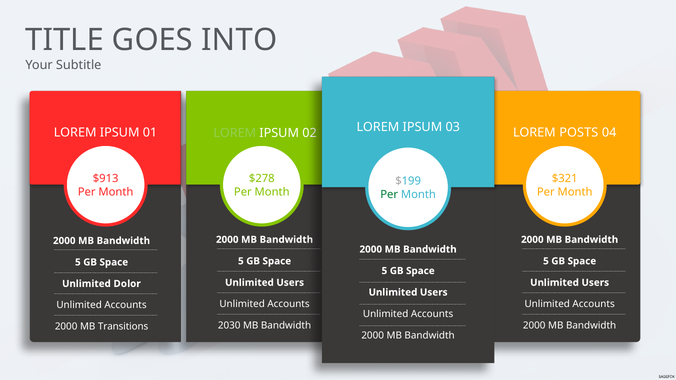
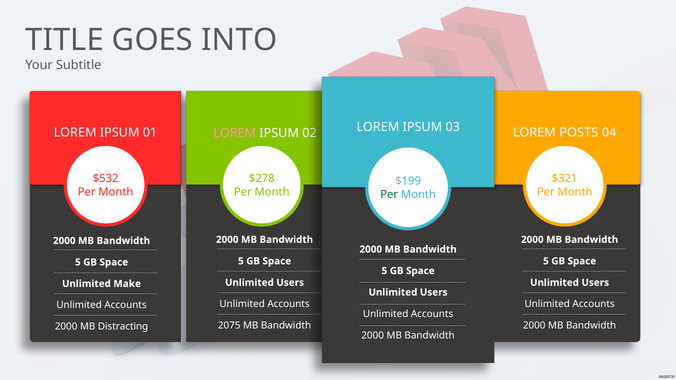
LOREM at (235, 133) colour: light green -> pink
$913: $913 -> $532
Dolor: Dolor -> Make
2030: 2030 -> 2075
Transitions: Transitions -> Distracting
